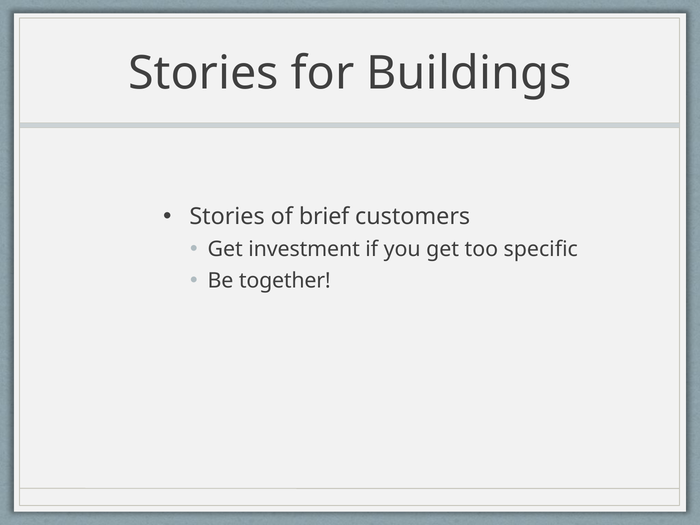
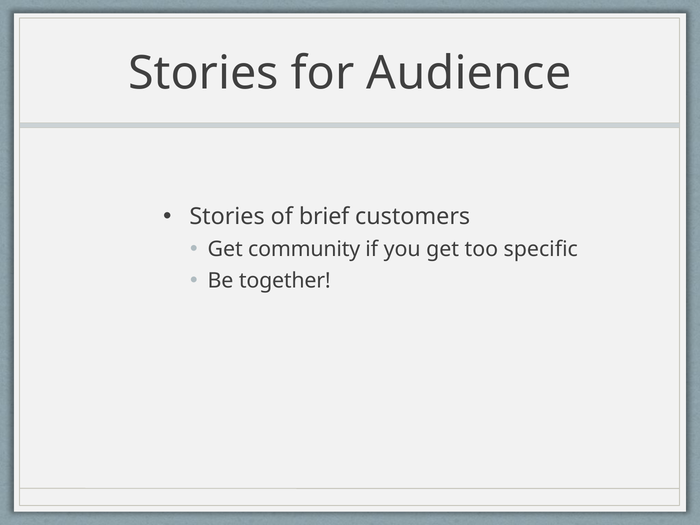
Buildings: Buildings -> Audience
investment: investment -> community
